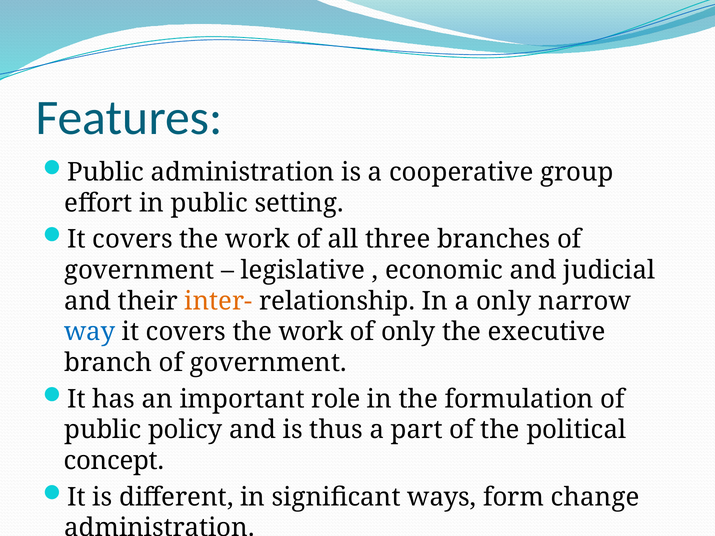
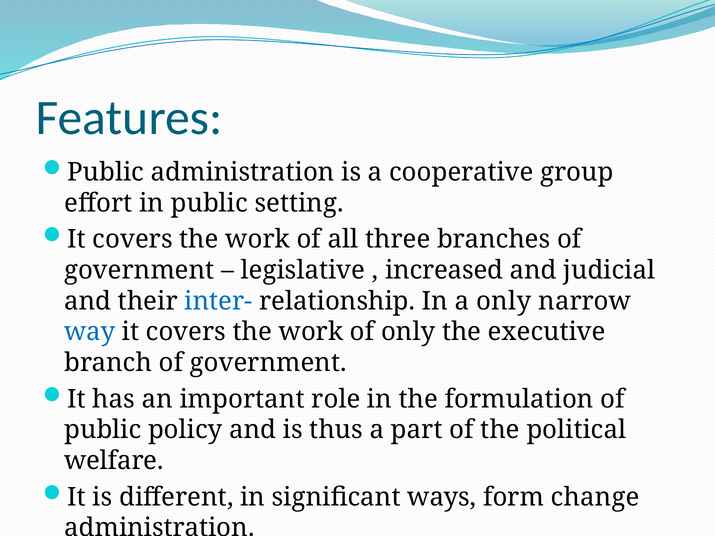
economic: economic -> increased
inter- colour: orange -> blue
concept: concept -> welfare
